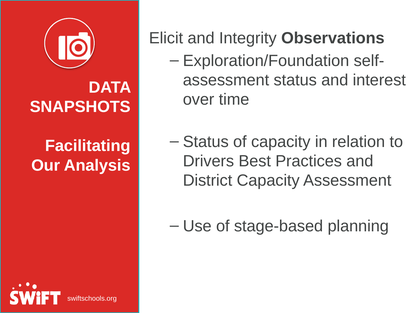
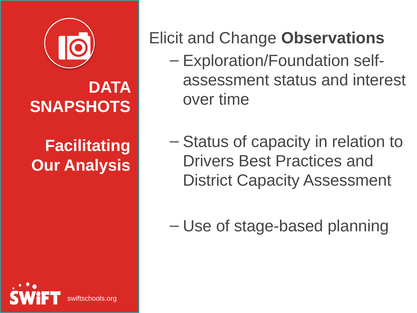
Integrity: Integrity -> Change
